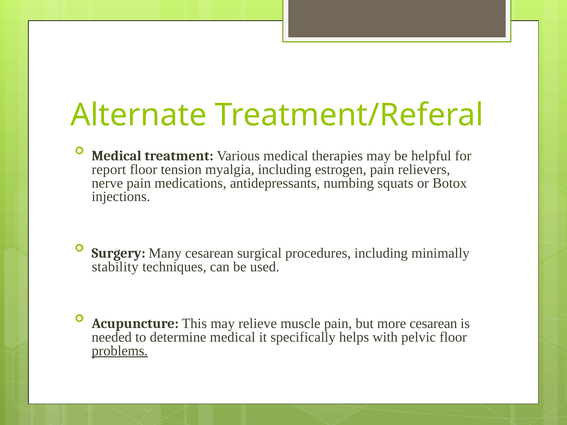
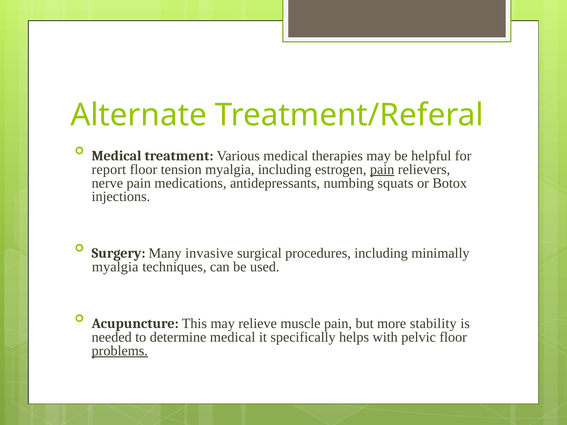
pain at (382, 169) underline: none -> present
Many cesarean: cesarean -> invasive
stability at (115, 267): stability -> myalgia
more cesarean: cesarean -> stability
